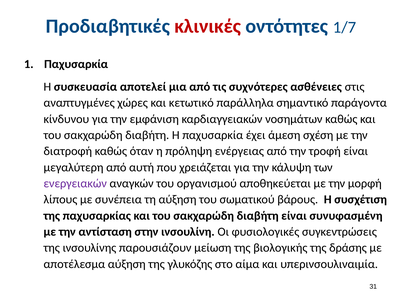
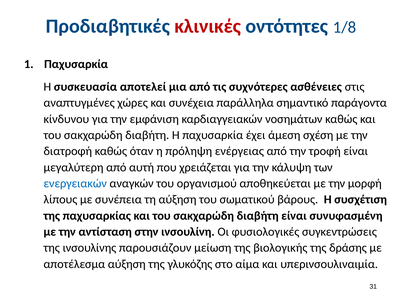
1/7: 1/7 -> 1/8
κετωτικό: κετωτικό -> συνέχεια
ενεργειακών colour: purple -> blue
